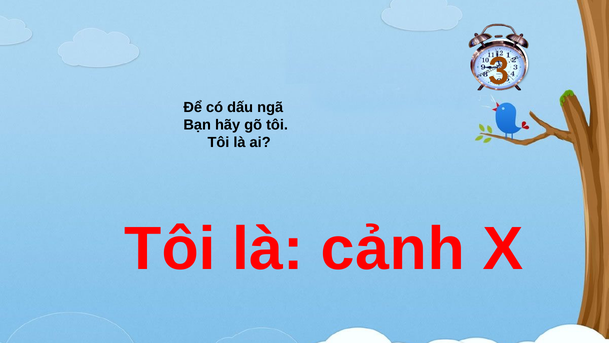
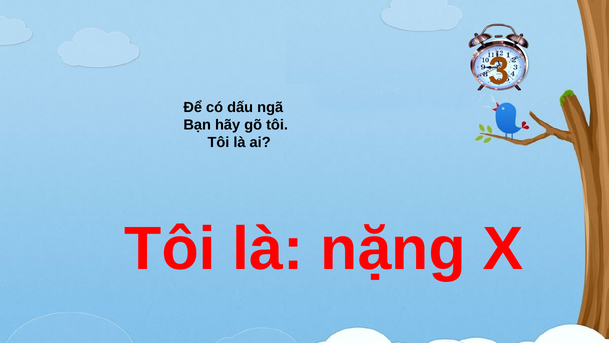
cảnh: cảnh -> nặng
